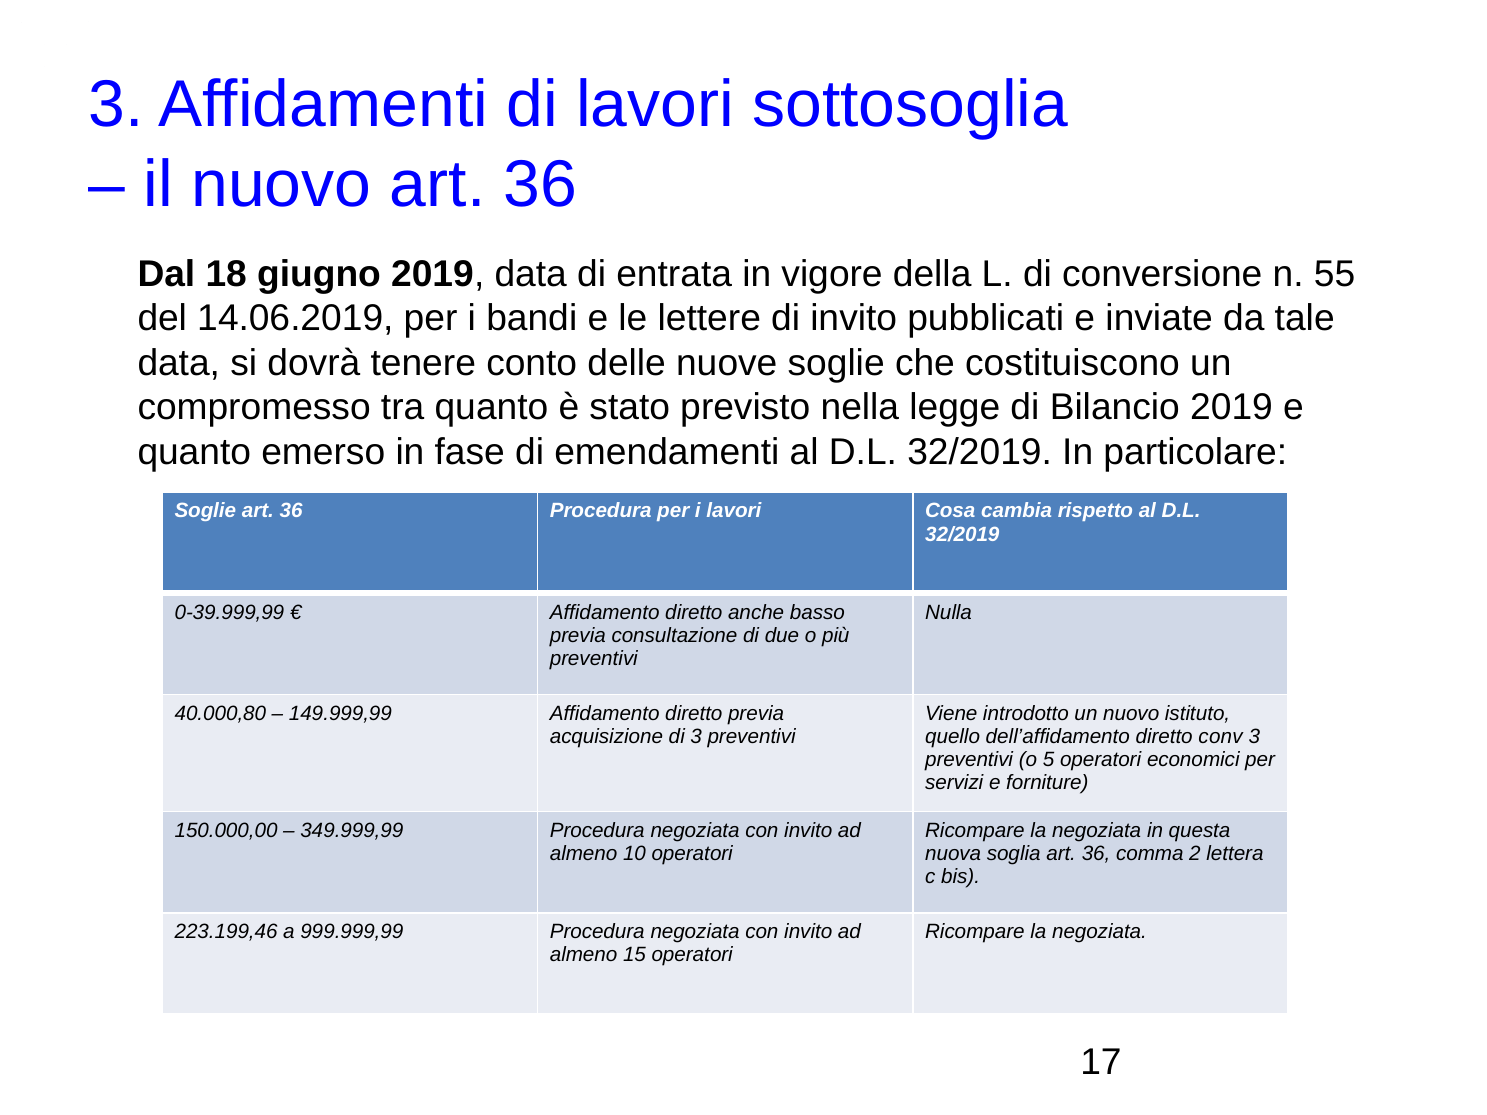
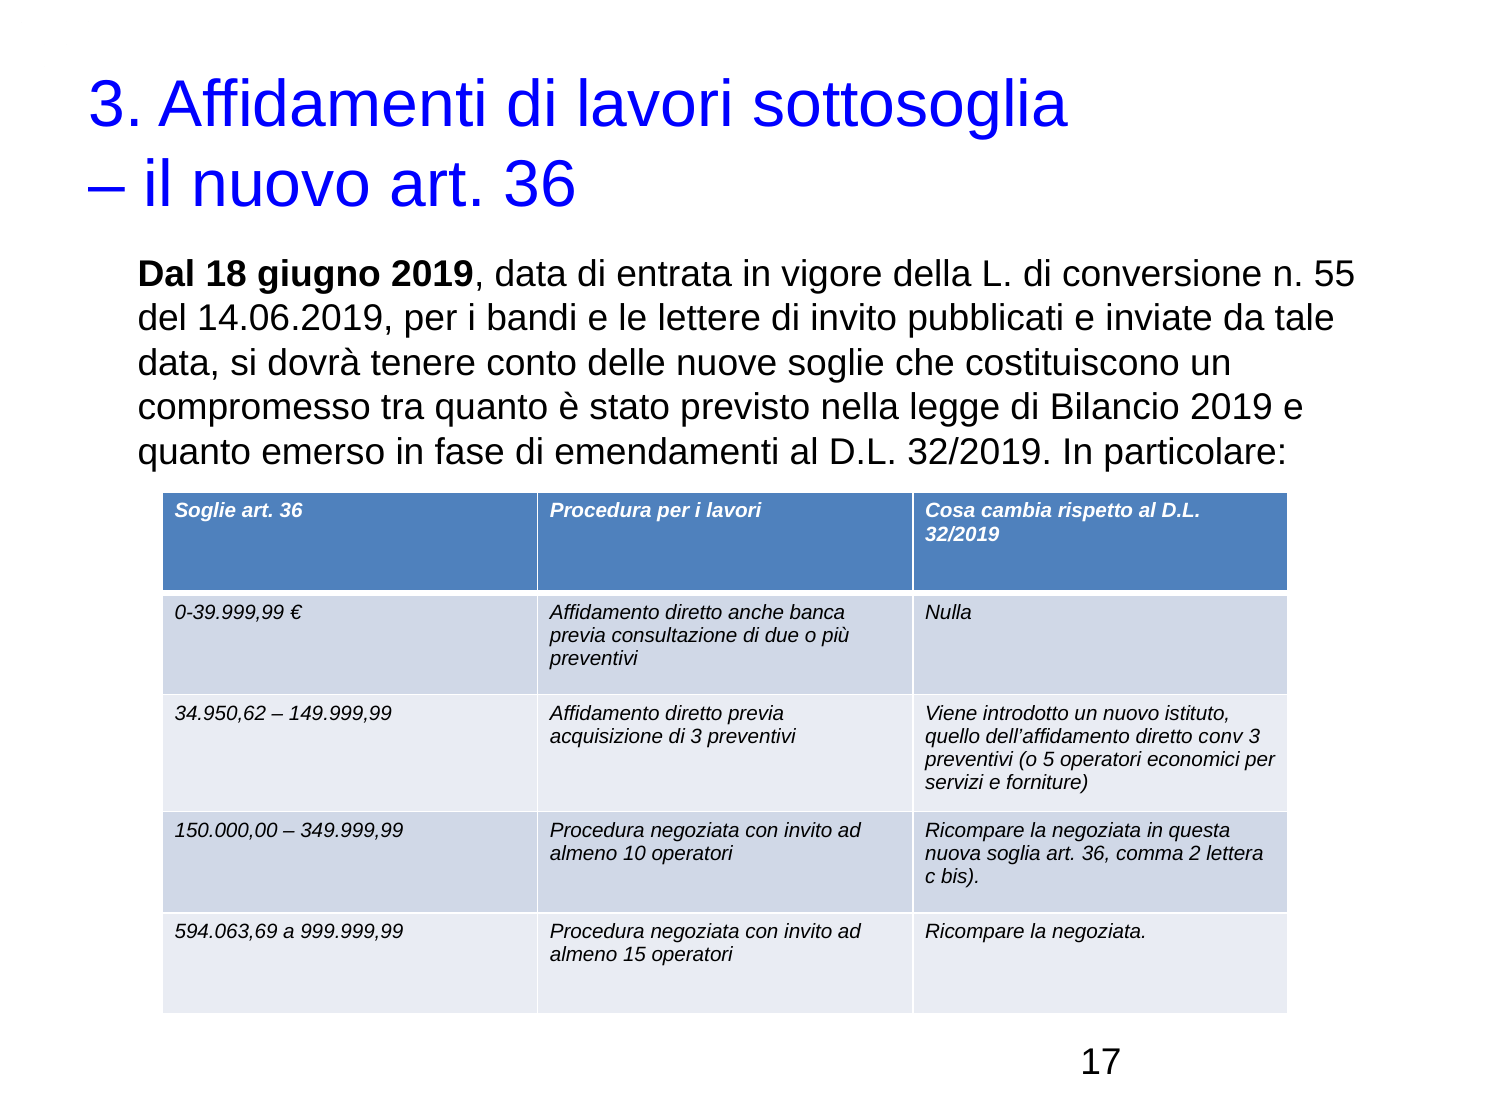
basso: basso -> banca
40.000,80: 40.000,80 -> 34.950,62
223.199,46: 223.199,46 -> 594.063,69
